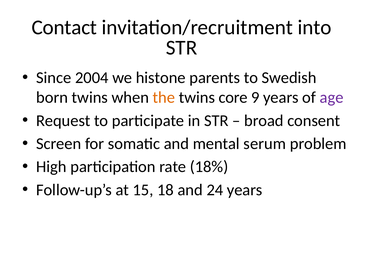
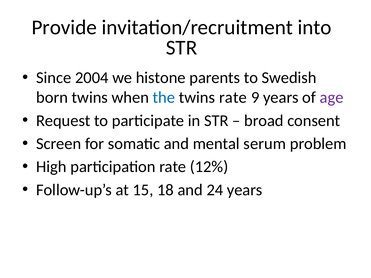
Contact: Contact -> Provide
the colour: orange -> blue
twins core: core -> rate
18%: 18% -> 12%
